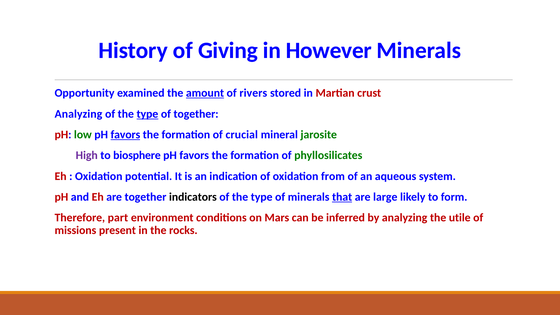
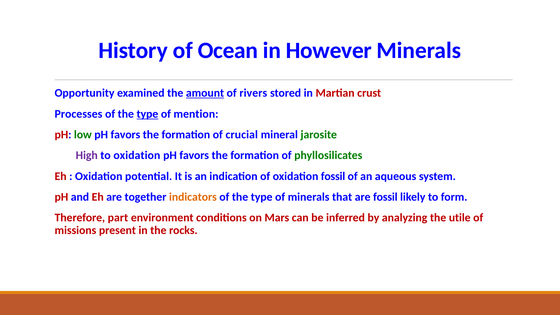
Giving: Giving -> Ocean
Analyzing at (78, 114): Analyzing -> Processes
of together: together -> mention
favors at (125, 135) underline: present -> none
to biosphere: biosphere -> oxidation
oxidation from: from -> fossil
indicators colour: black -> orange
that underline: present -> none
are large: large -> fossil
